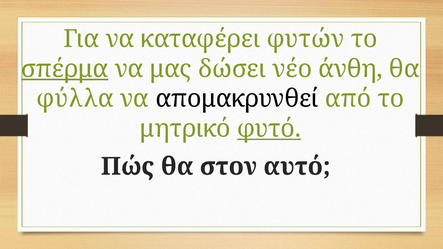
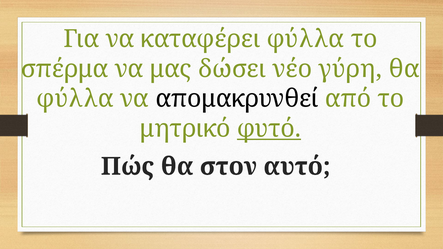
καταφέρει φυτών: φυτών -> φύλλα
σπέρμα underline: present -> none
άνθη: άνθη -> γύρη
